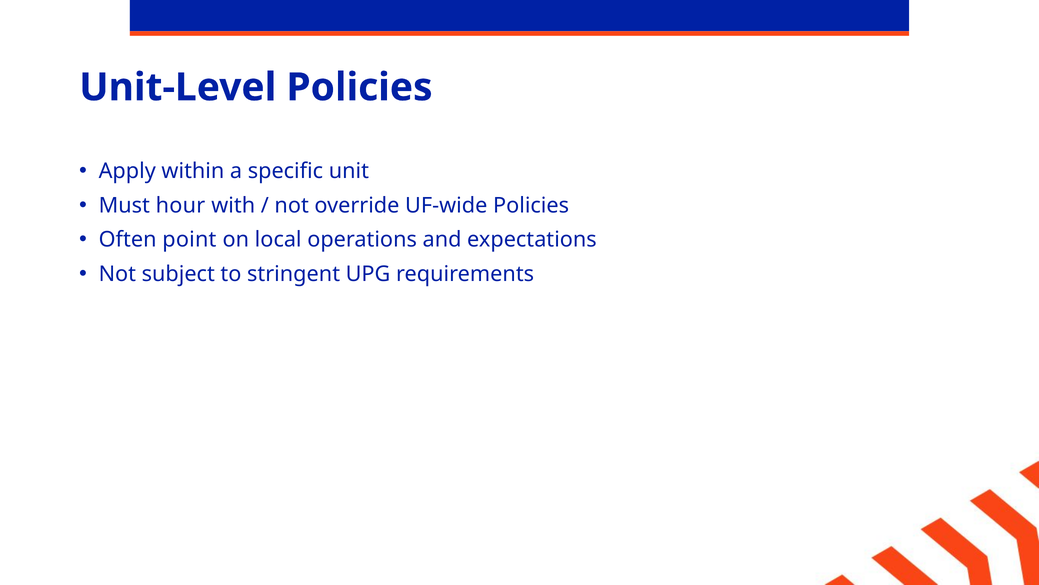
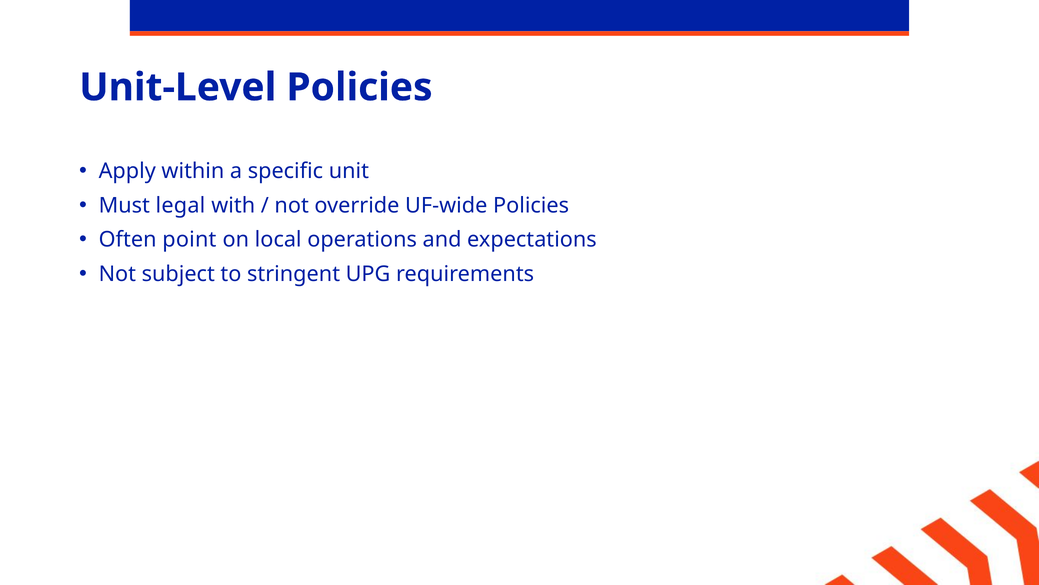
hour: hour -> legal
